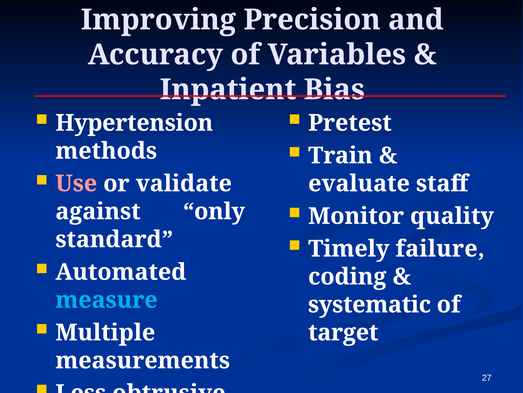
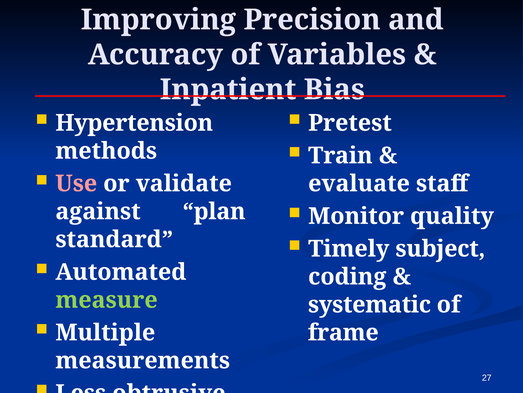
only: only -> plan
failure: failure -> subject
measure colour: light blue -> light green
target: target -> frame
